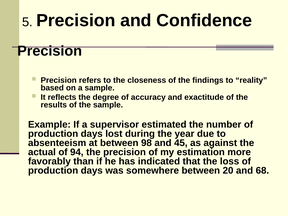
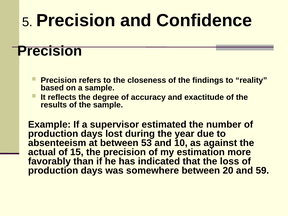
98: 98 -> 53
45: 45 -> 10
94: 94 -> 15
68: 68 -> 59
